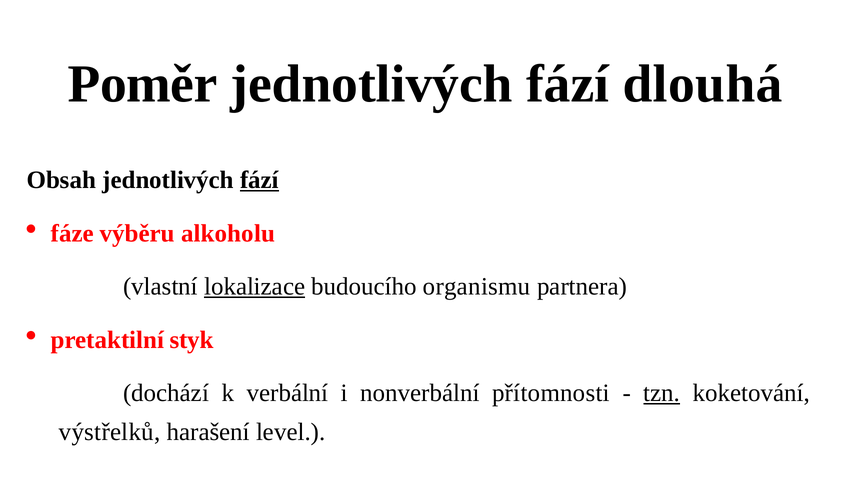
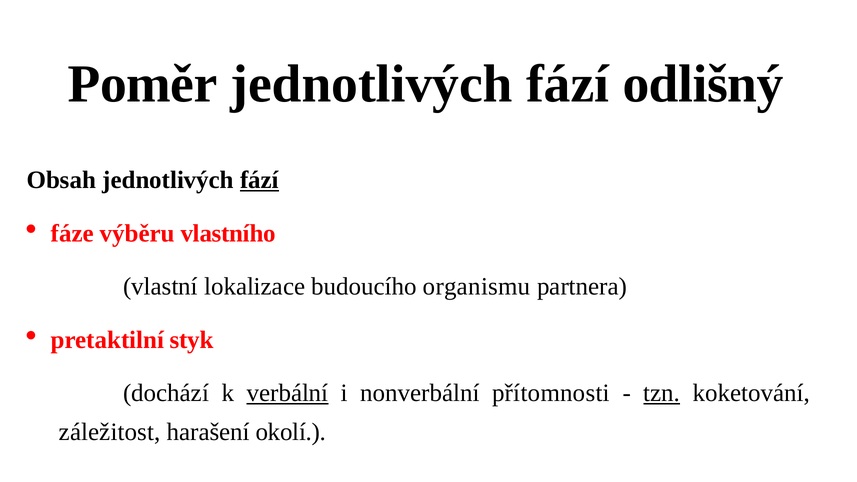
dlouhá: dlouhá -> odlišný
alkoholu: alkoholu -> vlastního
lokalizace underline: present -> none
verbální underline: none -> present
výstřelků: výstřelků -> záležitost
level: level -> okolí
